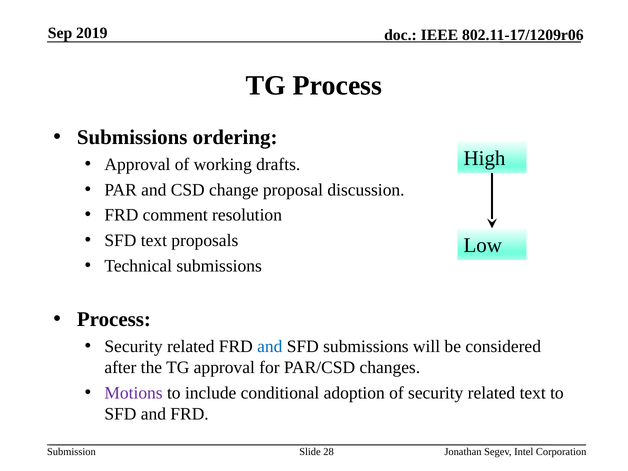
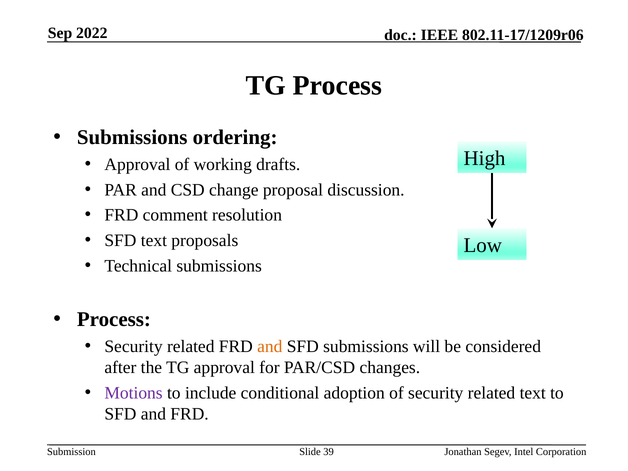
2019: 2019 -> 2022
and at (270, 347) colour: blue -> orange
28: 28 -> 39
